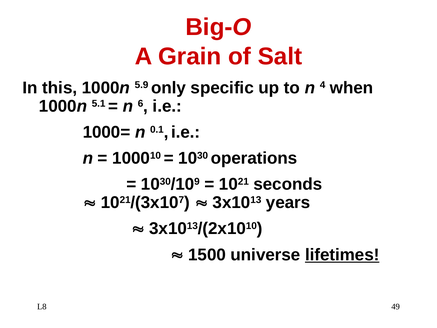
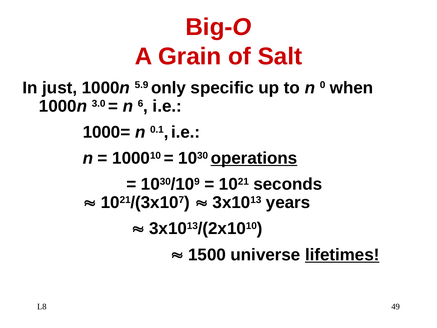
this: this -> just
4: 4 -> 0
5.1: 5.1 -> 3.0
operations underline: none -> present
